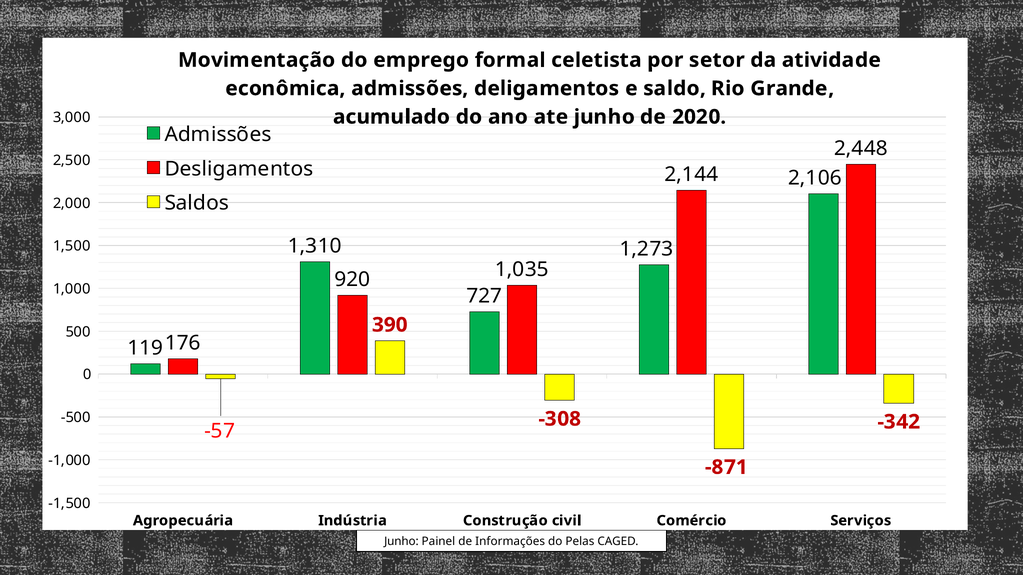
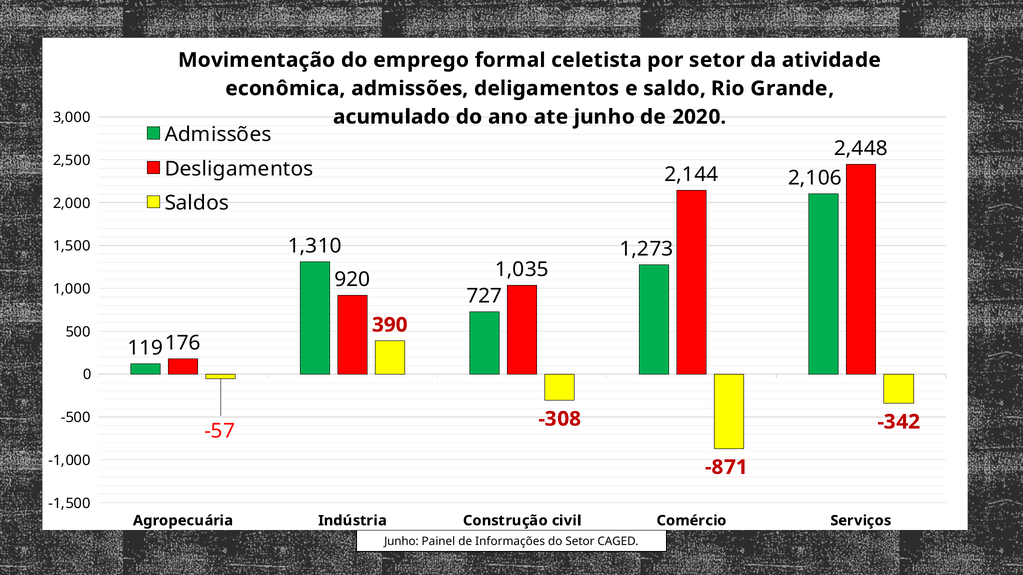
do Pelas: Pelas -> Setor
